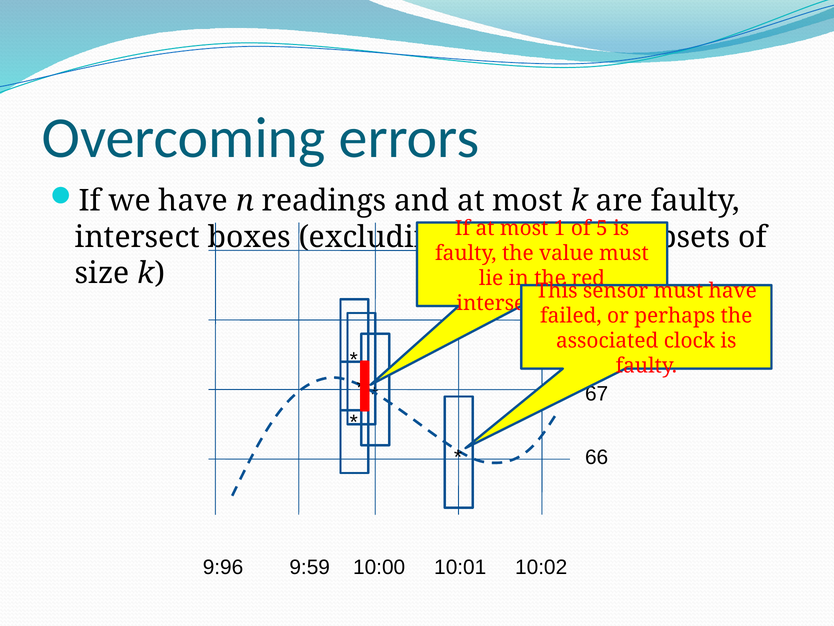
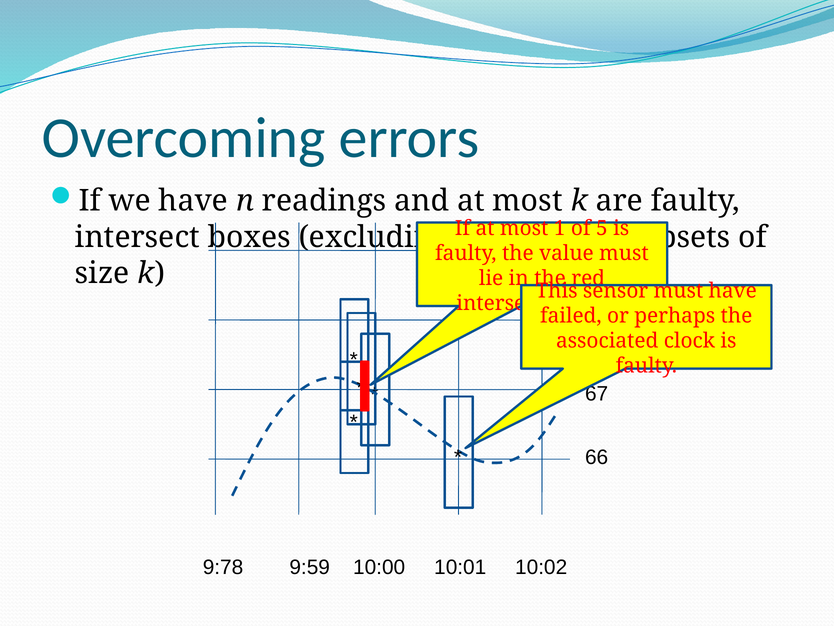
9:96: 9:96 -> 9:78
